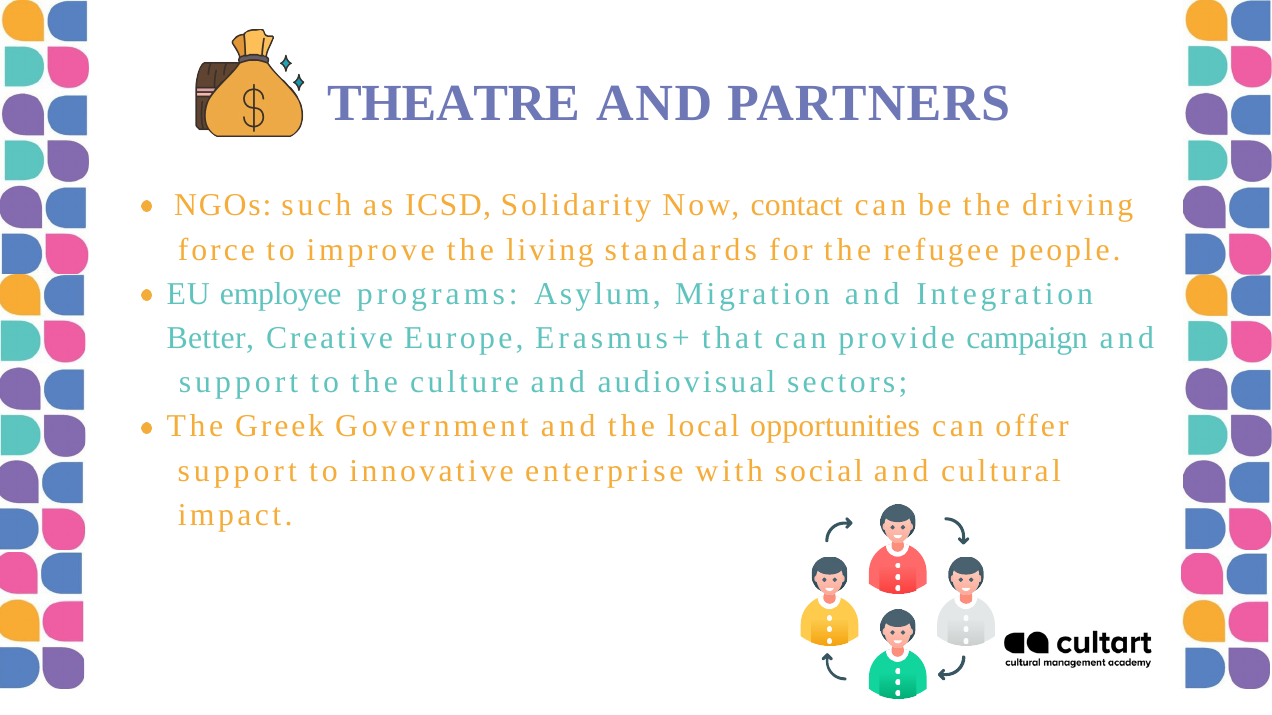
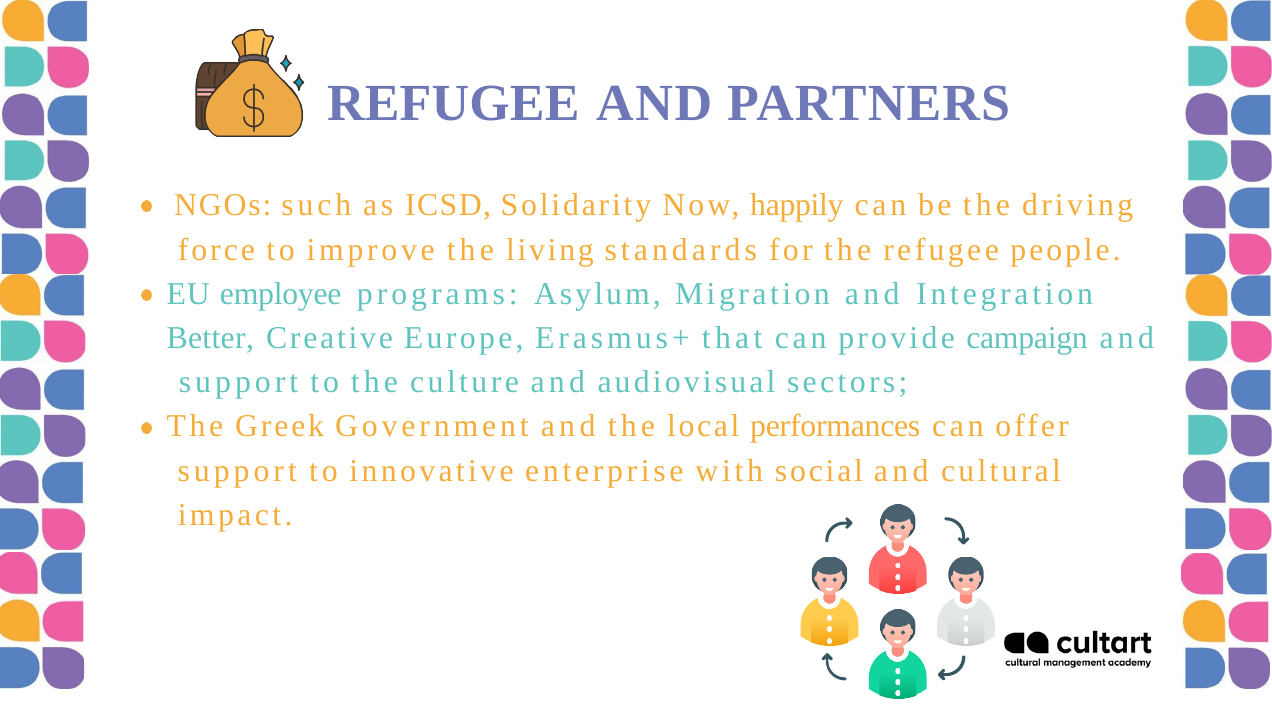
THEATRE at (453, 103): THEATRE -> REFUGEE
contact: contact -> happily
opportunities: opportunities -> performances
